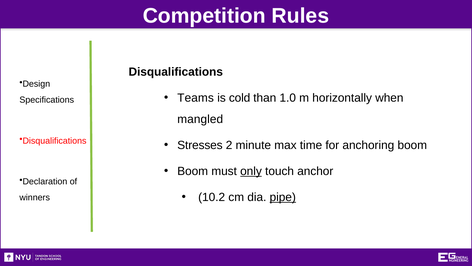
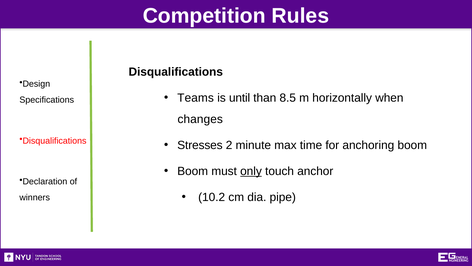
cold: cold -> until
1.0: 1.0 -> 8.5
mangled: mangled -> changes
pipe underline: present -> none
